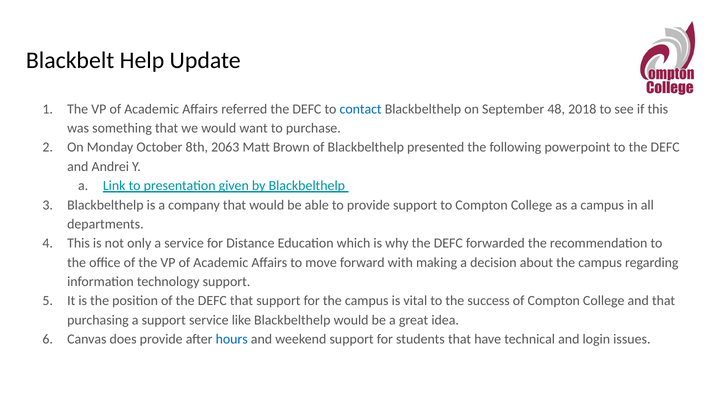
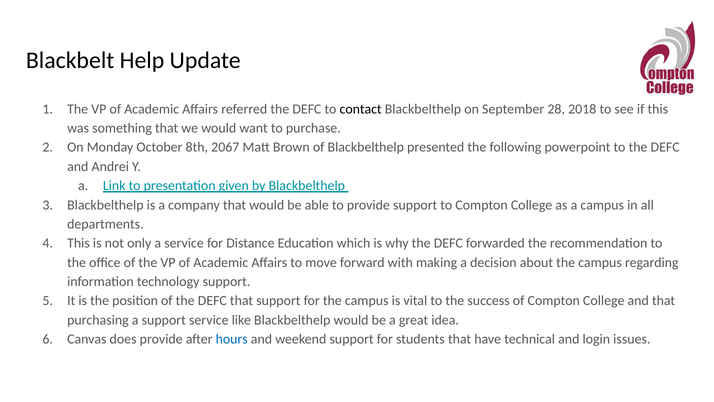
contact colour: blue -> black
48: 48 -> 28
2063: 2063 -> 2067
